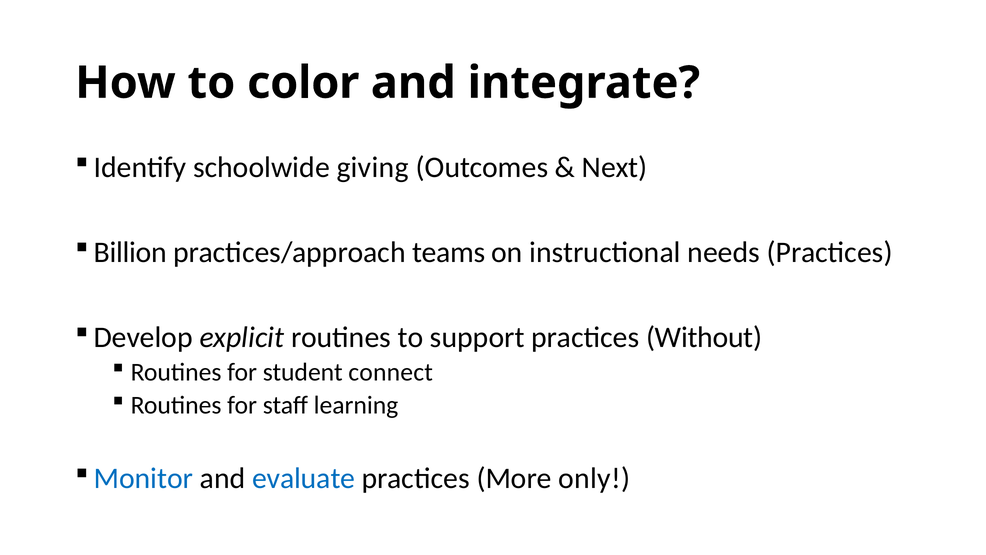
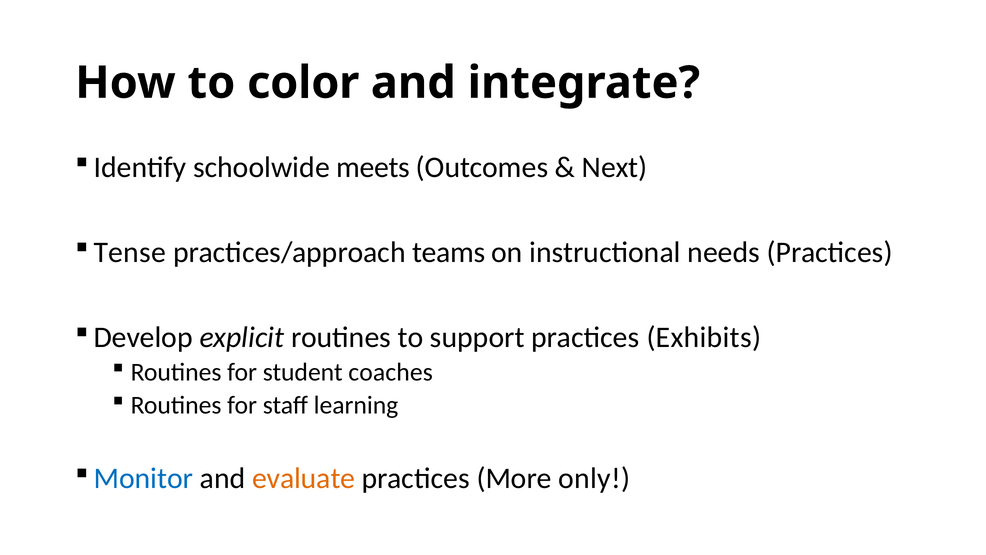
giving: giving -> meets
Billion: Billion -> Tense
Without: Without -> Exhibits
connect: connect -> coaches
evaluate colour: blue -> orange
